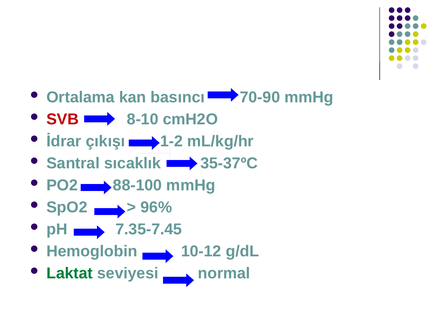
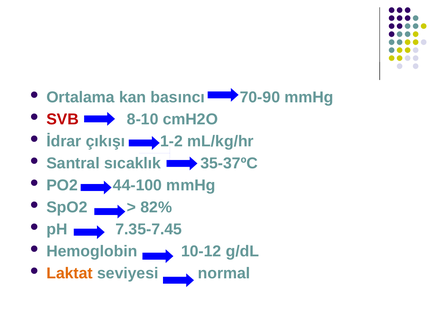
88-100: 88-100 -> 44-100
96%: 96% -> 82%
Laktat colour: green -> orange
